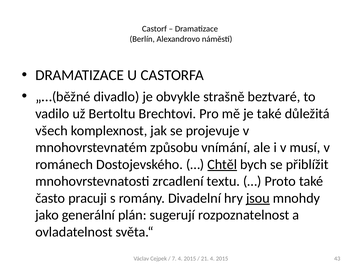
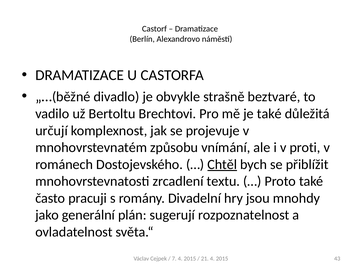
všech: všech -> určují
musí: musí -> proti
jsou underline: present -> none
